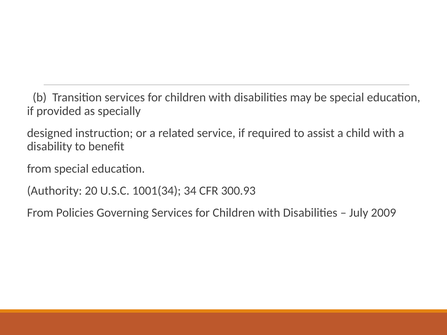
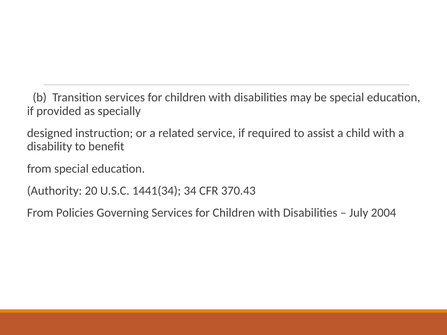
1001(34: 1001(34 -> 1441(34
300.93: 300.93 -> 370.43
2009: 2009 -> 2004
